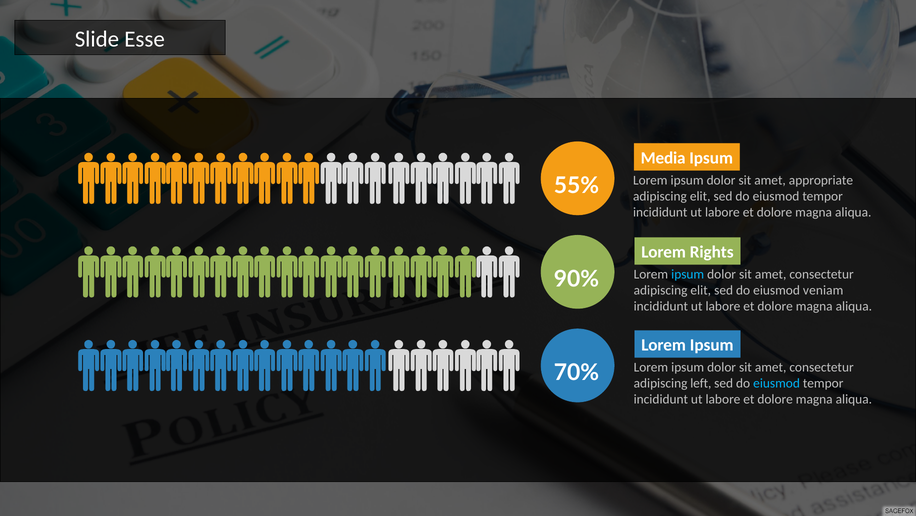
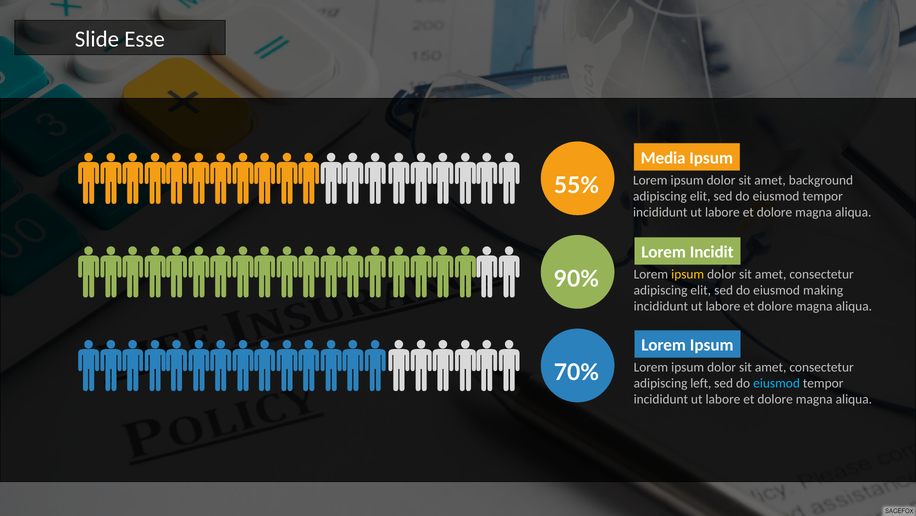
appropriate: appropriate -> background
Rights: Rights -> Incidit
ipsum at (688, 274) colour: light blue -> yellow
veniam: veniam -> making
